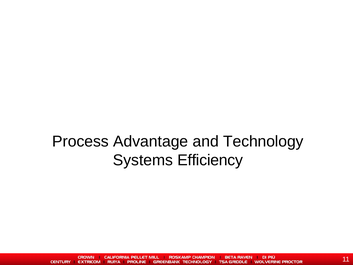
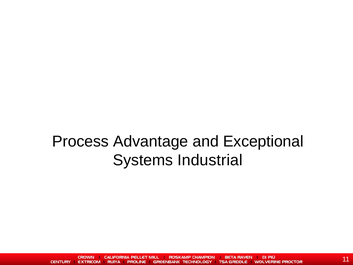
Technology: Technology -> Exceptional
Efficiency: Efficiency -> Industrial
